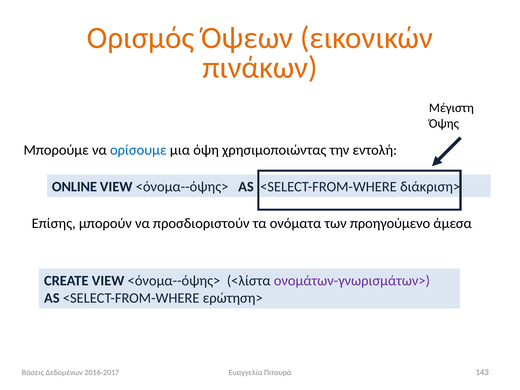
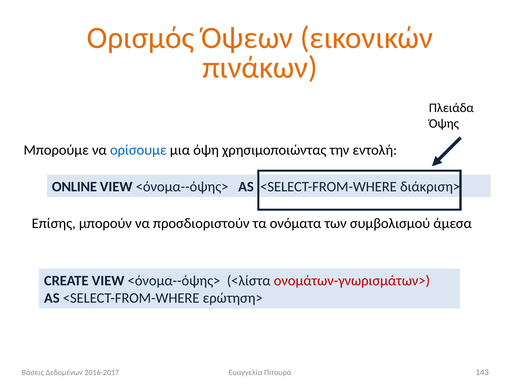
Μέγιστη: Μέγιστη -> Πλειάδα
προηγούμενο: προηγούμενο -> συμβολισμού
ονομάτων-γνωρισμάτων> colour: purple -> red
